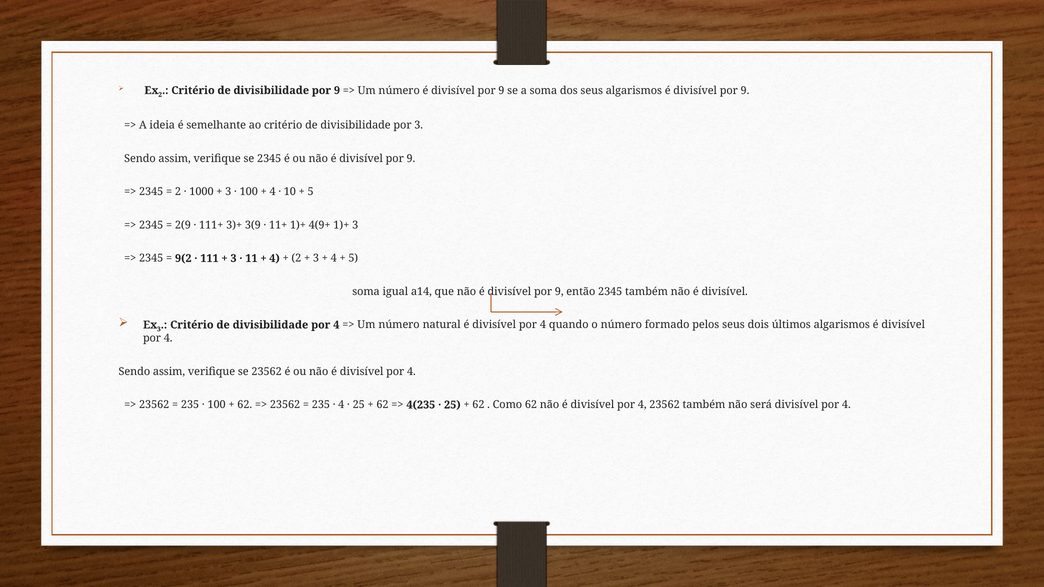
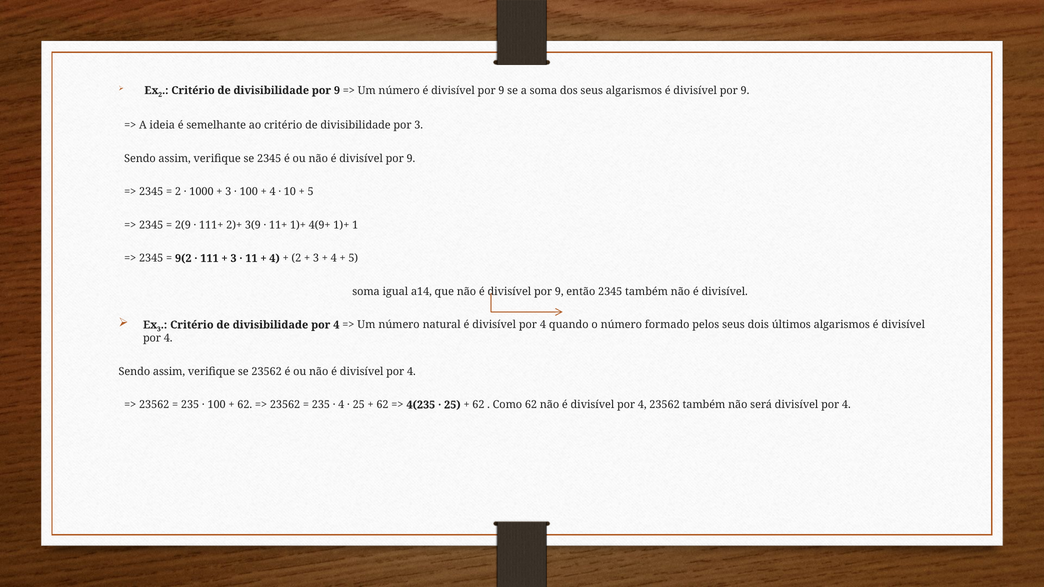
3)+: 3)+ -> 2)+
1)+ 3: 3 -> 1
